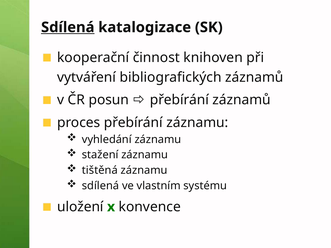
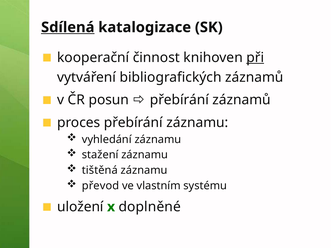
při underline: none -> present
sdílená at (101, 186): sdílená -> převod
konvence: konvence -> doplněné
